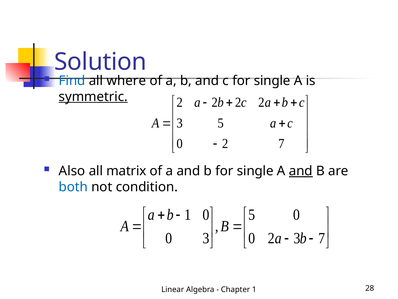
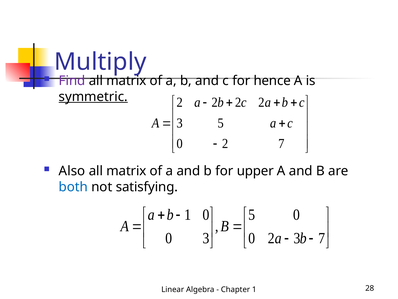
Solution: Solution -> Multiply
Find colour: blue -> purple
where at (126, 81): where -> matrix
c for single: single -> hence
b for single: single -> upper
and at (301, 171) underline: present -> none
condition: condition -> satisfying
